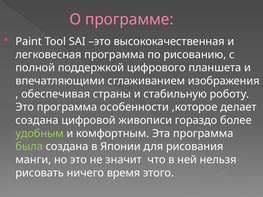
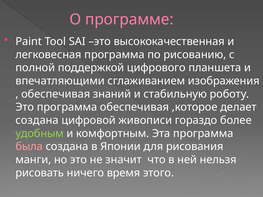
страны: страны -> знаний
программа особенности: особенности -> обеспечивая
была colour: light green -> pink
